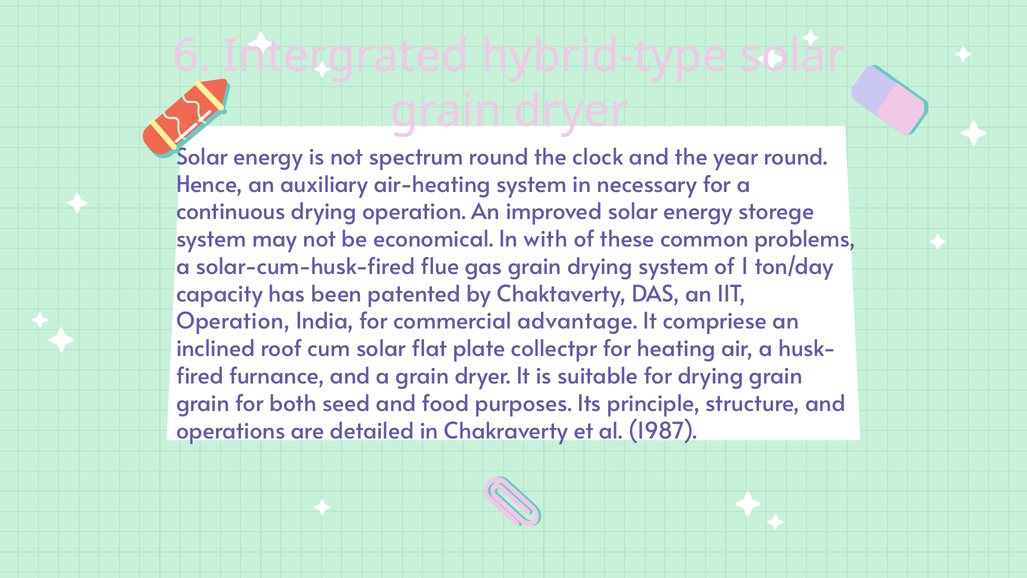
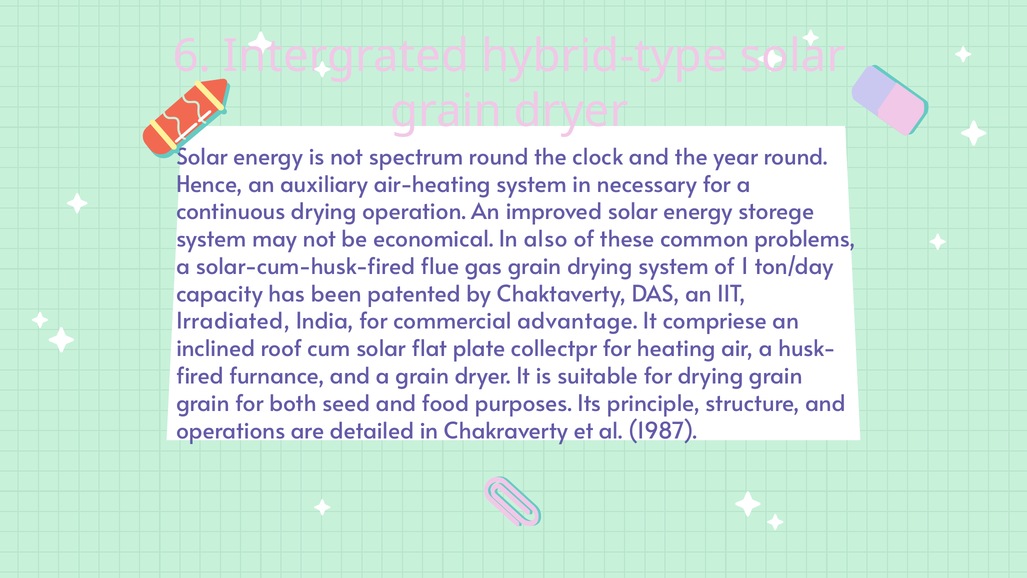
with: with -> also
Operation at (233, 321): Operation -> Irradiated
